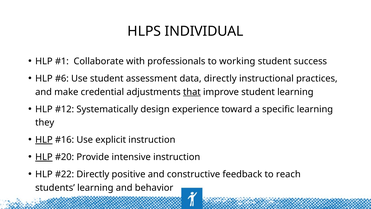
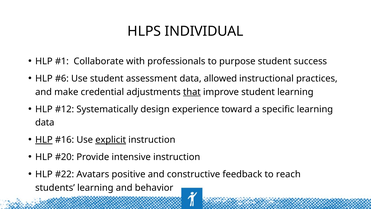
working: working -> purpose
data directly: directly -> allowed
they at (45, 122): they -> data
explicit underline: none -> present
HLP at (44, 157) underline: present -> none
Directly at (93, 174): Directly -> Avatars
